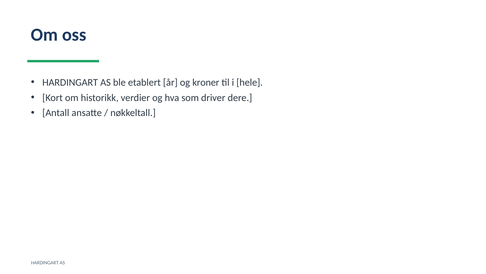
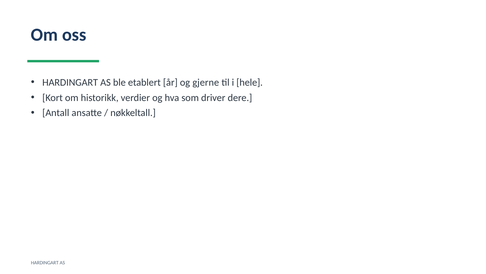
kroner: kroner -> gjerne
